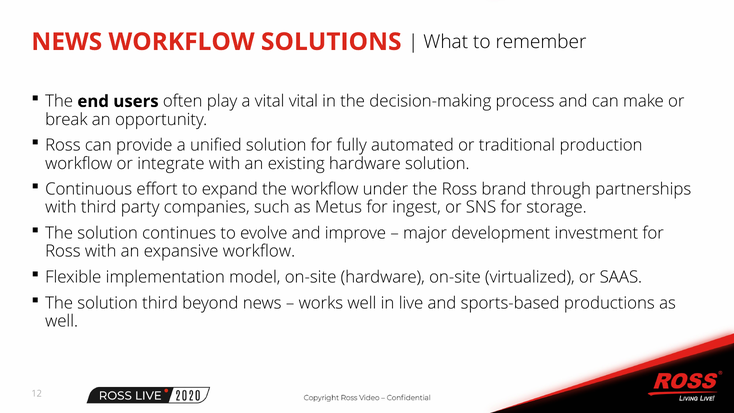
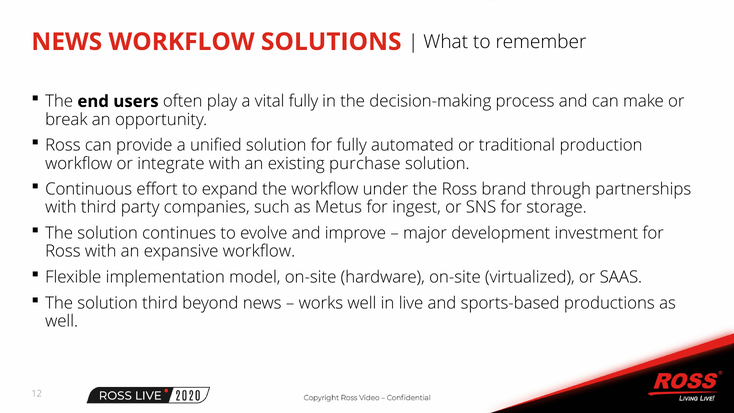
vital vital: vital -> fully
existing hardware: hardware -> purchase
